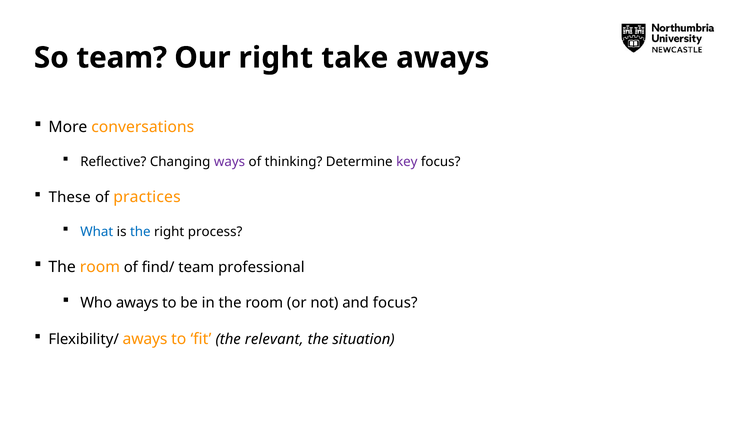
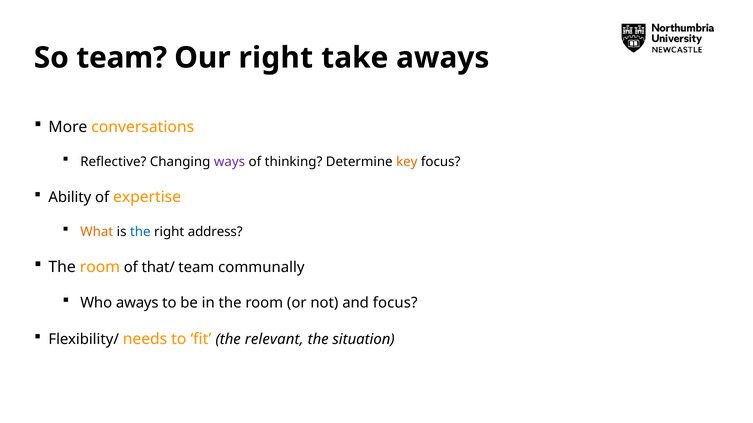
key colour: purple -> orange
These: These -> Ability
practices: practices -> expertise
What colour: blue -> orange
process: process -> address
find/: find/ -> that/
professional: professional -> communally
Flexibility/ aways: aways -> needs
